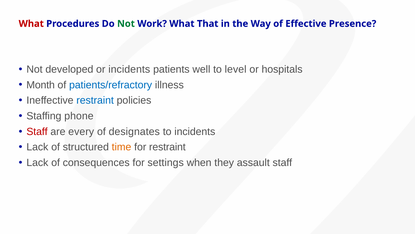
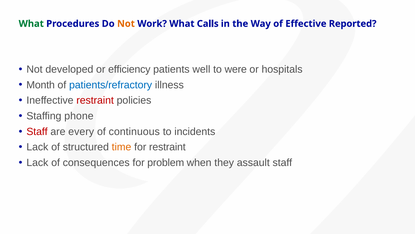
What at (31, 24) colour: red -> green
Not at (126, 24) colour: green -> orange
That: That -> Calls
Presence: Presence -> Reported
or incidents: incidents -> efficiency
level: level -> were
restraint at (95, 100) colour: blue -> red
designates: designates -> continuous
settings: settings -> problem
